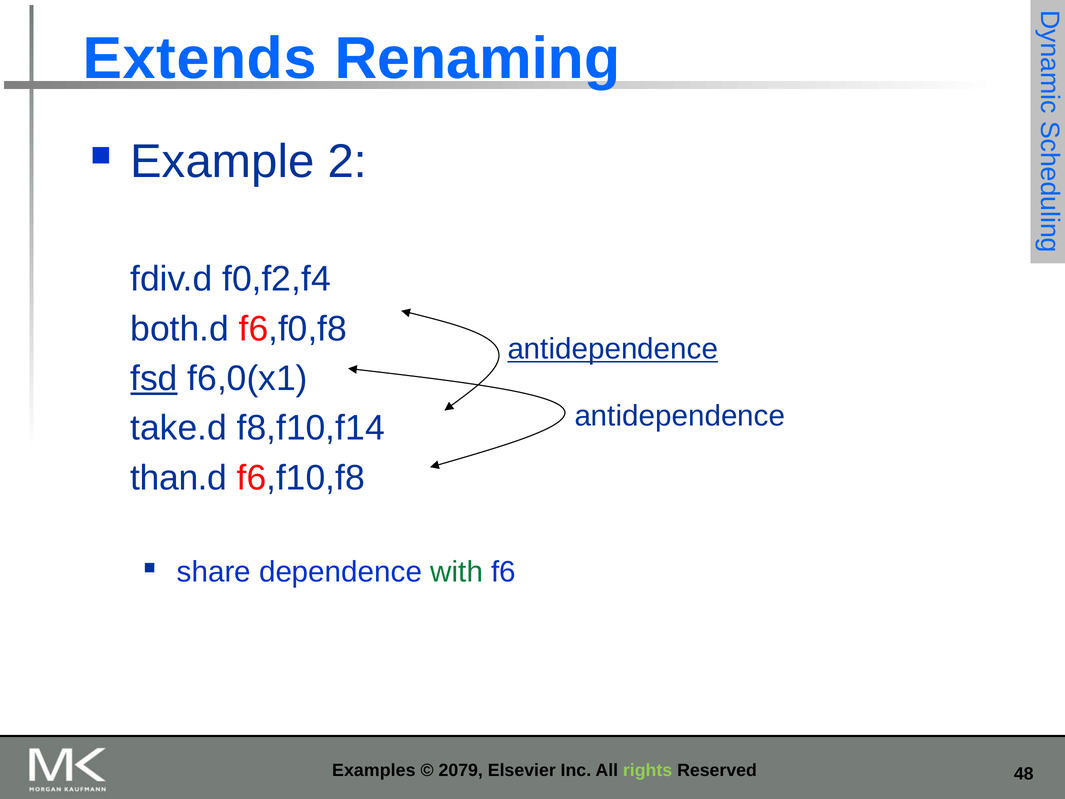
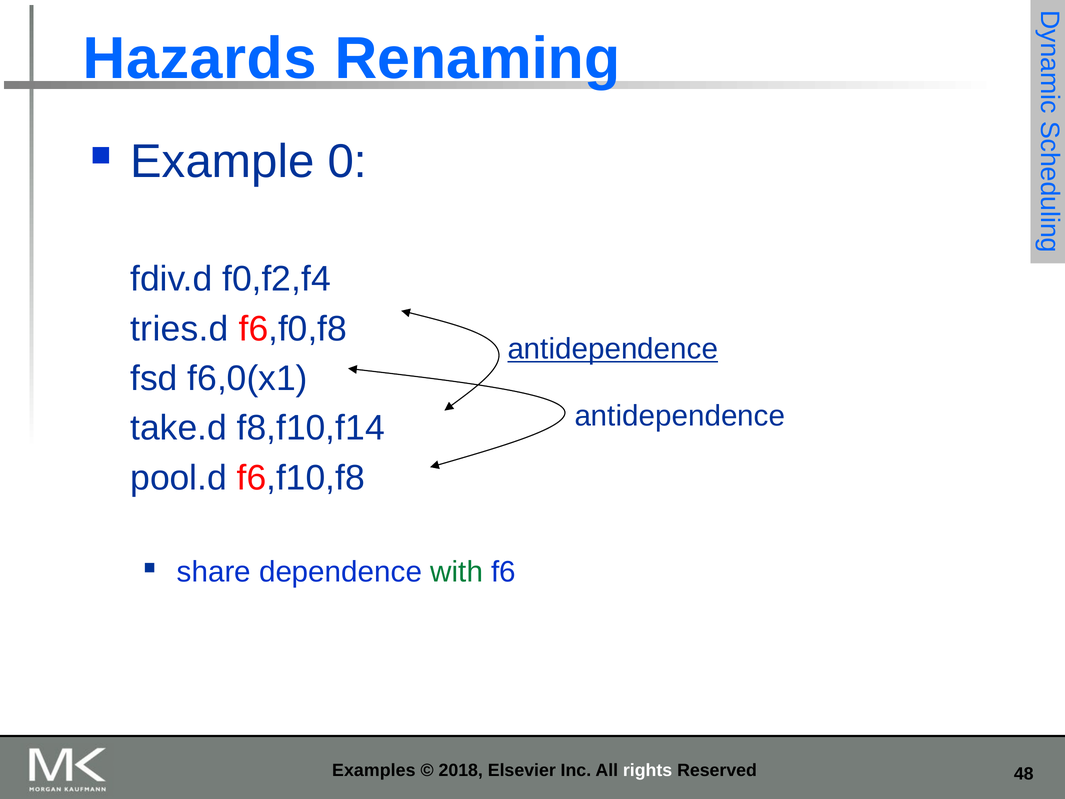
Extends: Extends -> Hazards
2: 2 -> 0
both.d: both.d -> tries.d
fsd underline: present -> none
than.d: than.d -> pool.d
2079: 2079 -> 2018
rights colour: light green -> white
